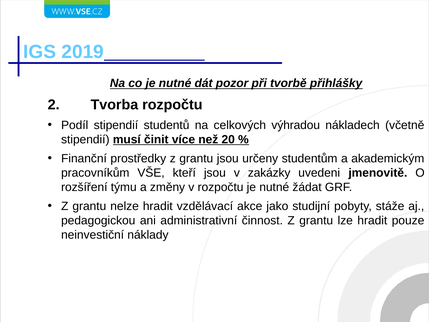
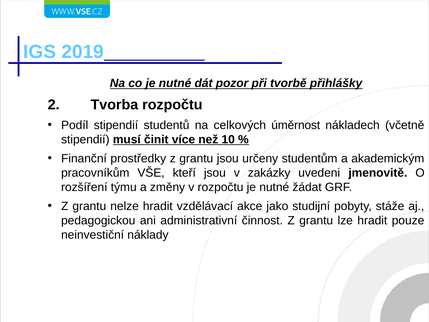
výhradou: výhradou -> úměrnost
20: 20 -> 10
